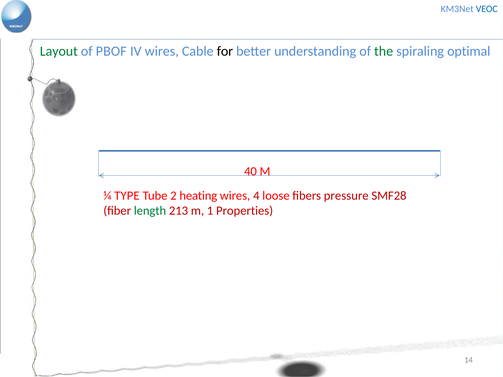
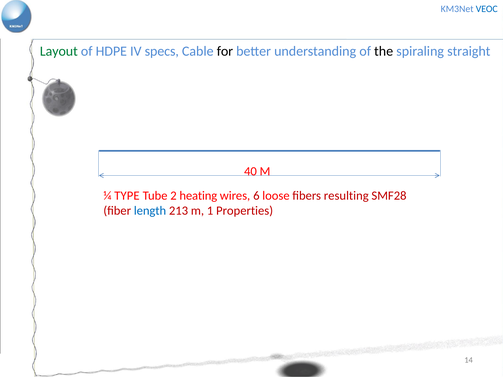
PBOF: PBOF -> HDPE
IV wires: wires -> specs
the colour: green -> black
optimal: optimal -> straight
4: 4 -> 6
pressure: pressure -> resulting
length colour: green -> blue
